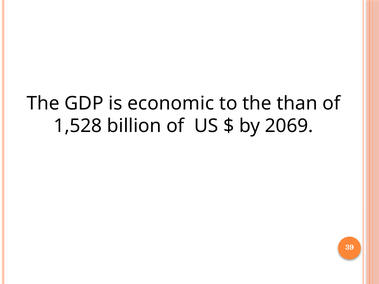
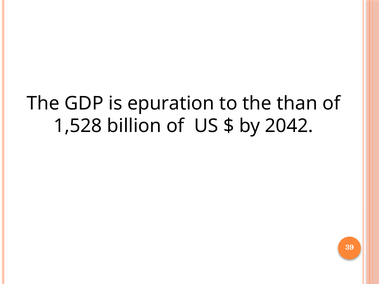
economic: economic -> epuration
2069: 2069 -> 2042
